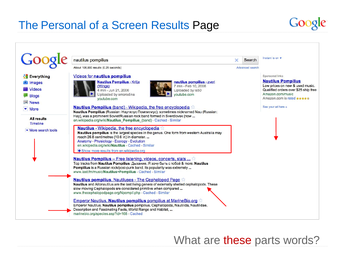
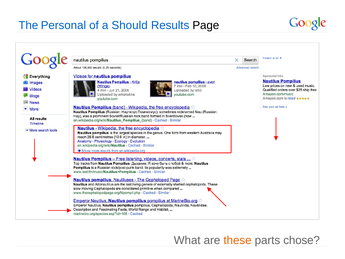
Screen: Screen -> Should
these colour: red -> orange
words: words -> chose
